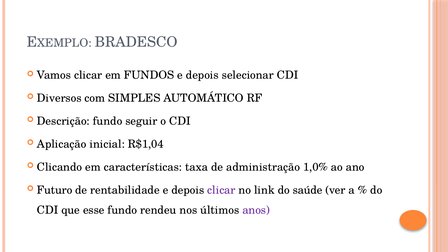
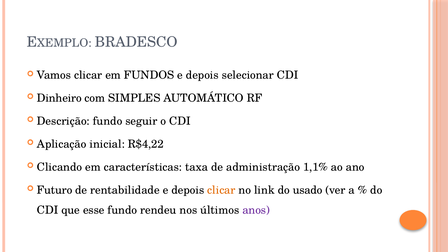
Diversos: Diversos -> Dinheiro
R$1,04: R$1,04 -> R$4,22
1,0%: 1,0% -> 1,1%
clicar at (221, 190) colour: purple -> orange
saúde: saúde -> usado
